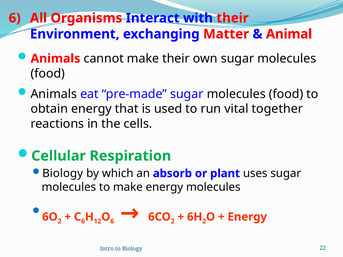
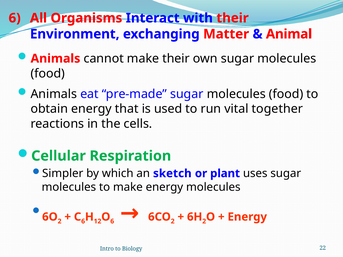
Biology at (63, 174): Biology -> Simpler
absorb: absorb -> sketch
